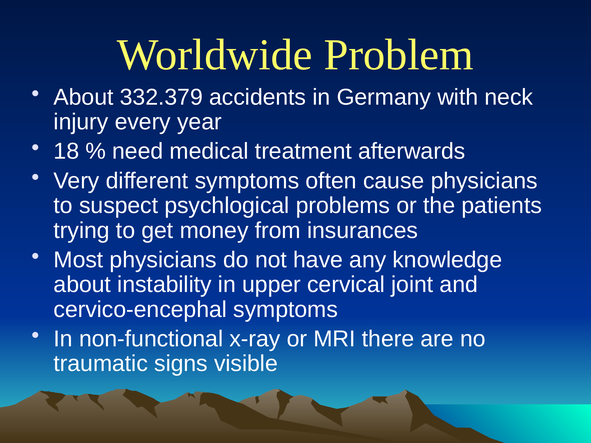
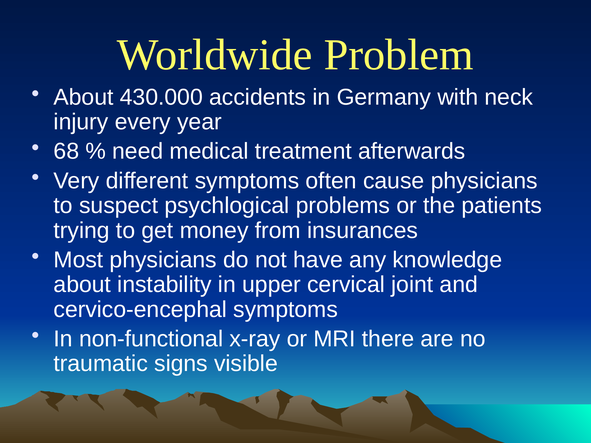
332.379: 332.379 -> 430.000
18: 18 -> 68
